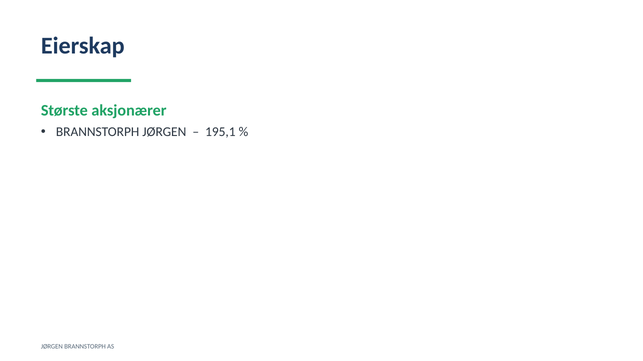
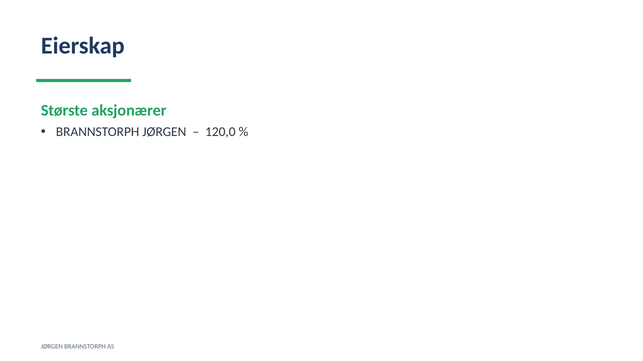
195,1: 195,1 -> 120,0
